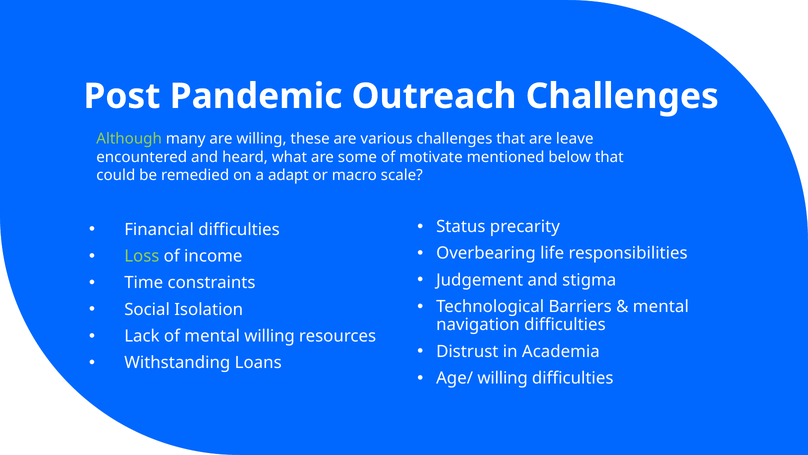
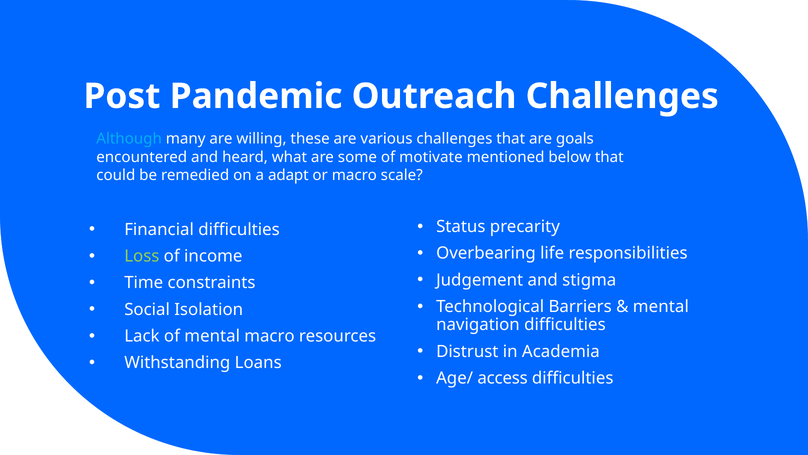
Although colour: light green -> light blue
leave: leave -> goals
mental willing: willing -> macro
Age/ willing: willing -> access
